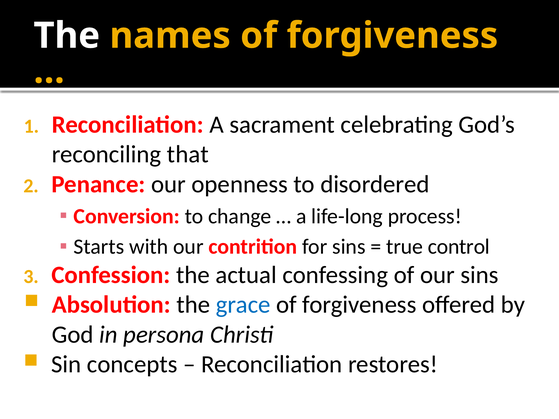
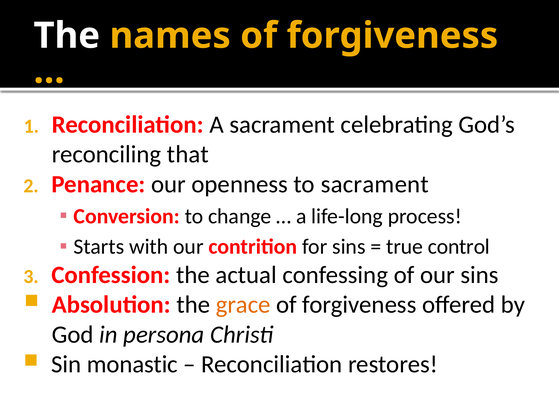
to disordered: disordered -> sacrament
grace colour: blue -> orange
concepts: concepts -> monastic
